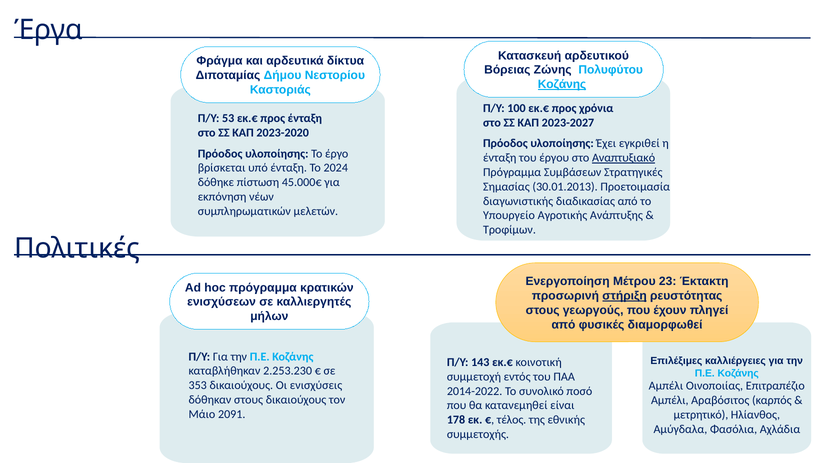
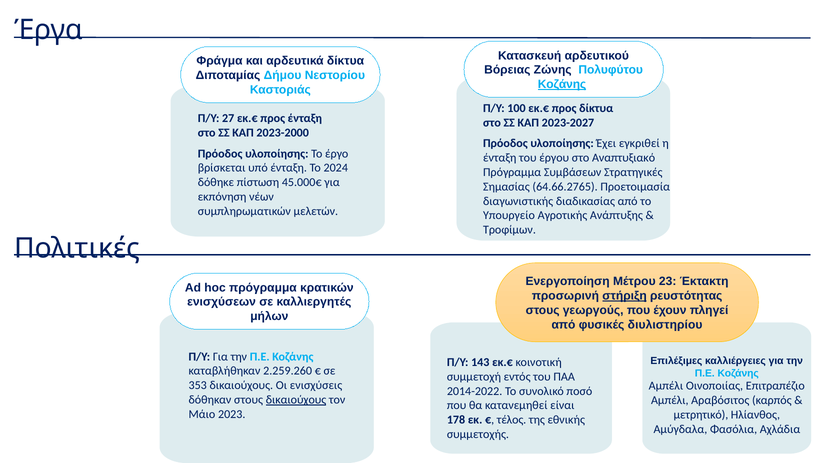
προς χρόνια: χρόνια -> δίκτυα
53: 53 -> 27
2023-2020: 2023-2020 -> 2023-2000
Αναπτυξιακό underline: present -> none
30.01.2013: 30.01.2013 -> 64.66.2765
διαμορφωθεί: διαμορφωθεί -> διυλιστηρίου
2.253.230: 2.253.230 -> 2.259.260
δικαιούχους at (296, 400) underline: none -> present
2091: 2091 -> 2023
